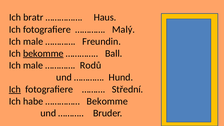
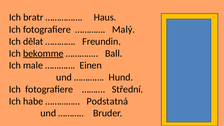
male at (33, 41): male -> dělat
Rodů at (91, 65): Rodů -> Einen
Ich at (15, 89) underline: present -> none
Bekomme at (107, 101): Bekomme -> Podstatná
